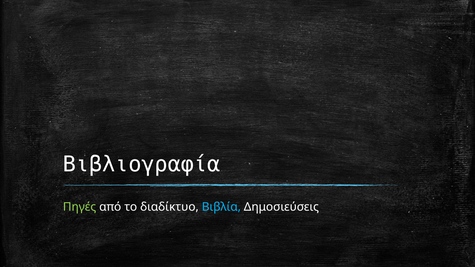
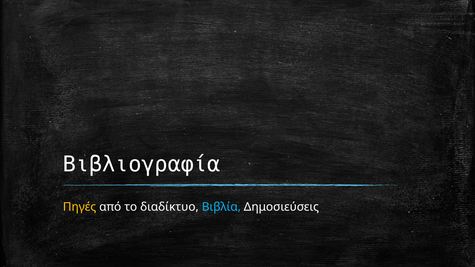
Πηγές colour: light green -> yellow
